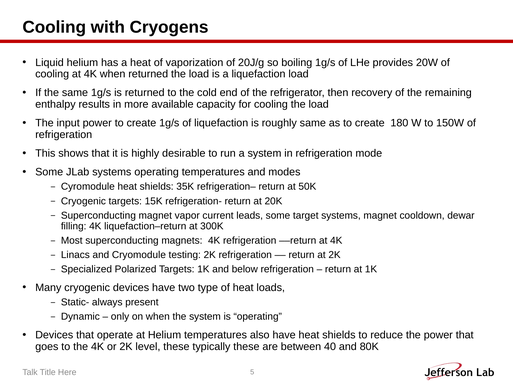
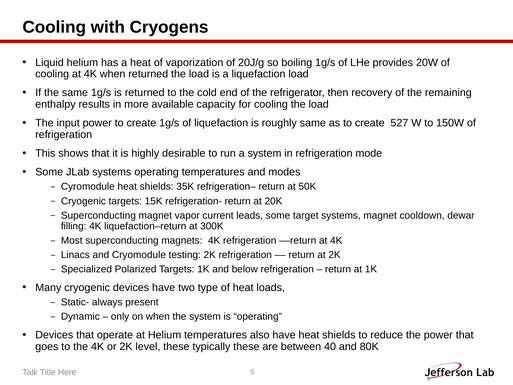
180: 180 -> 527
